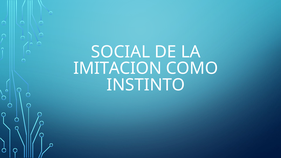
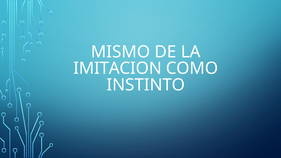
SOCIAL: SOCIAL -> MISMO
